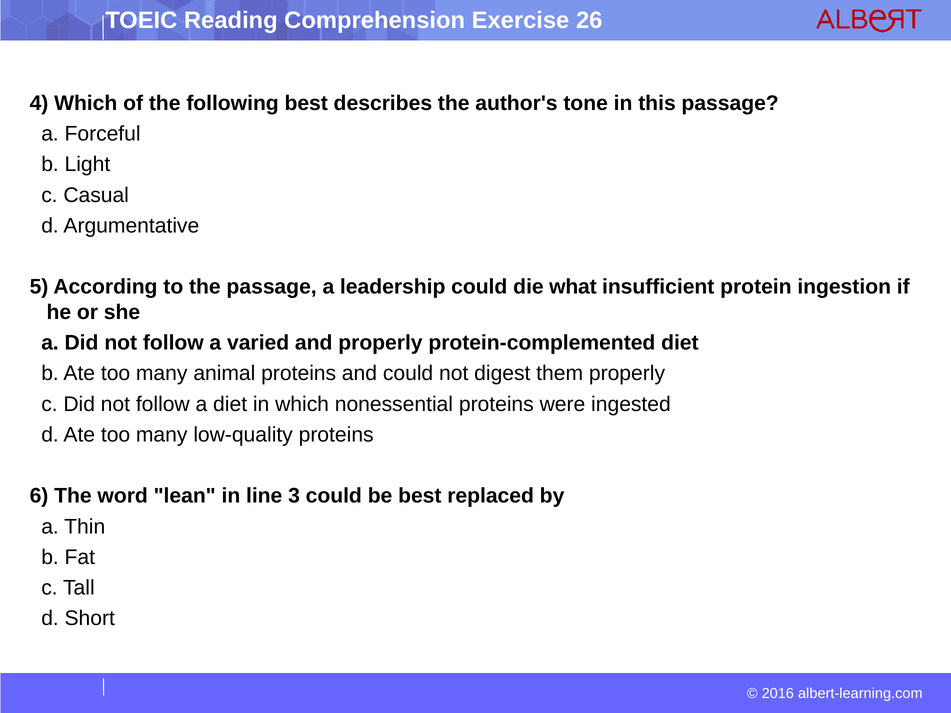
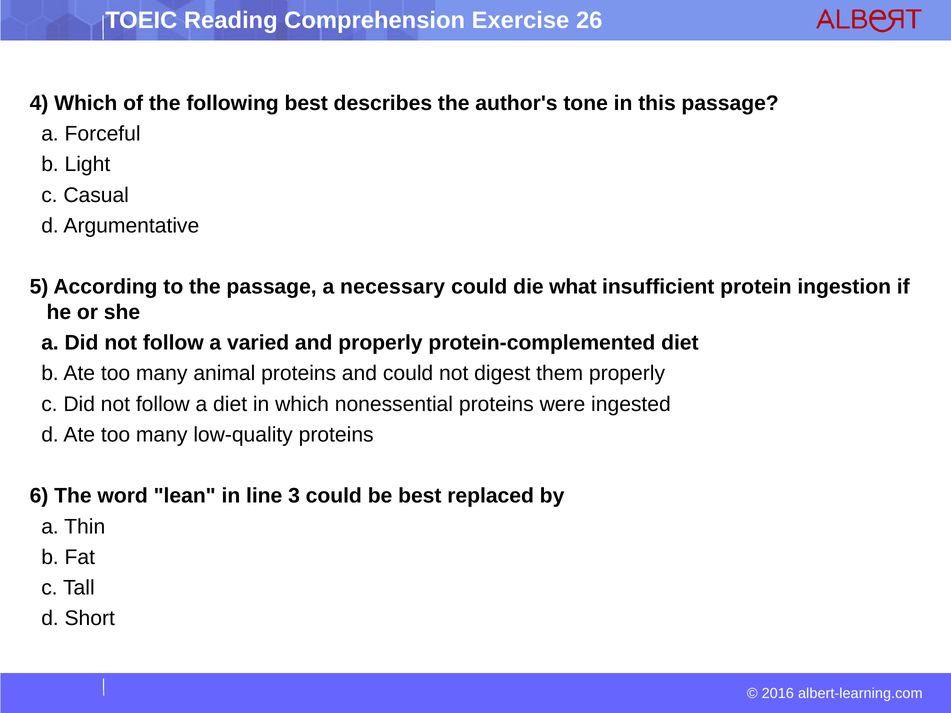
leadership: leadership -> necessary
